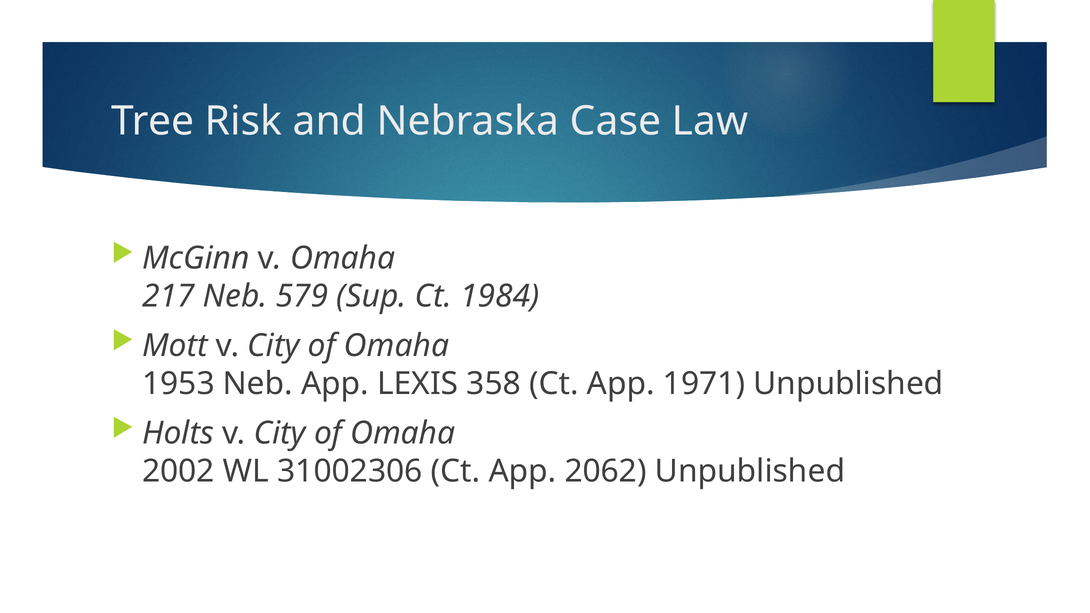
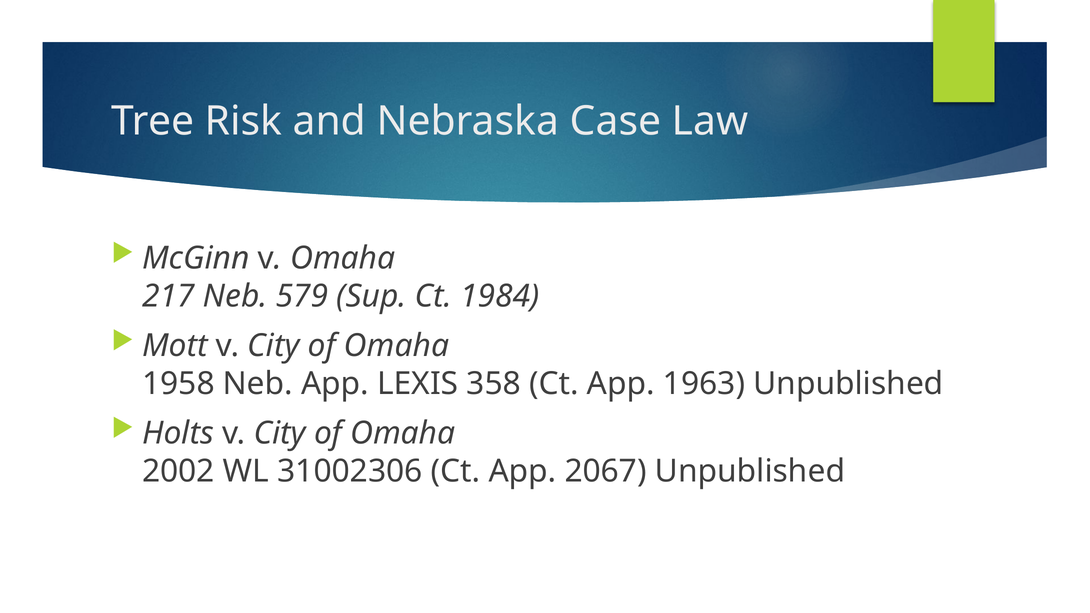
1953: 1953 -> 1958
1971: 1971 -> 1963
2062: 2062 -> 2067
